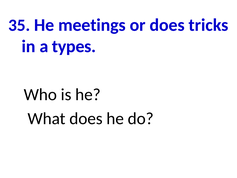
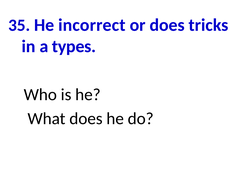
meetings: meetings -> incorrect
